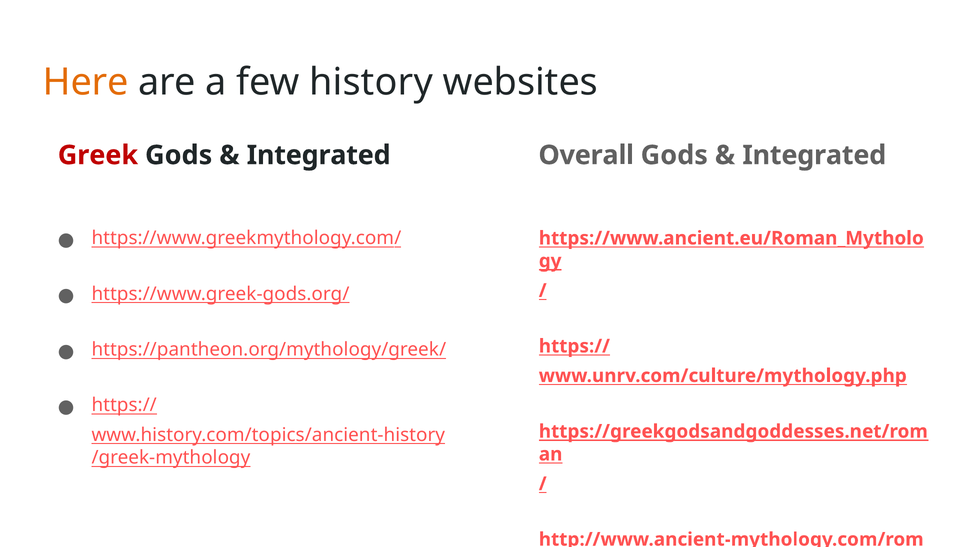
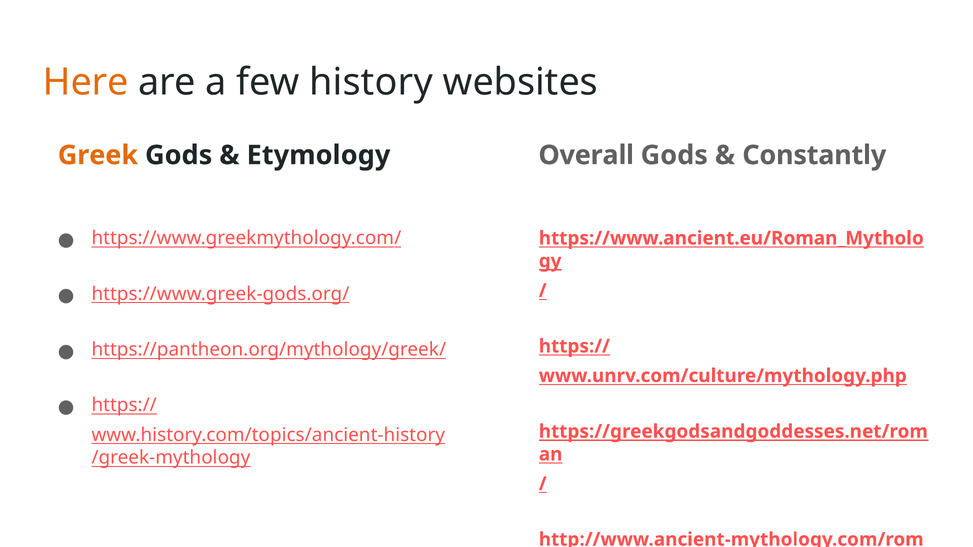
Greek colour: red -> orange
Integrated at (319, 155): Integrated -> Etymology
Integrated at (814, 155): Integrated -> Constantly
